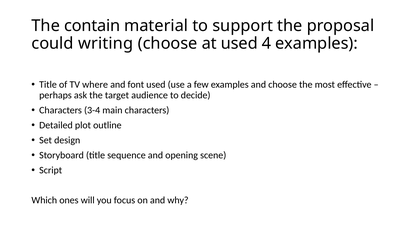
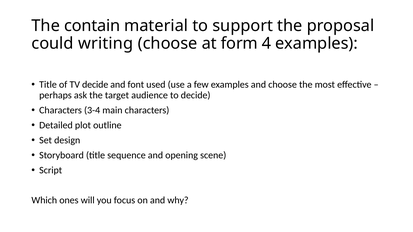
at used: used -> form
TV where: where -> decide
